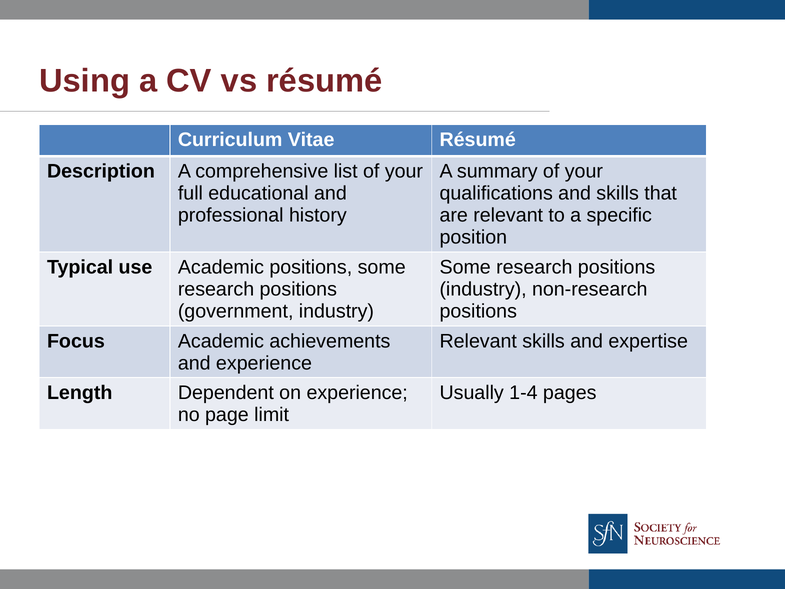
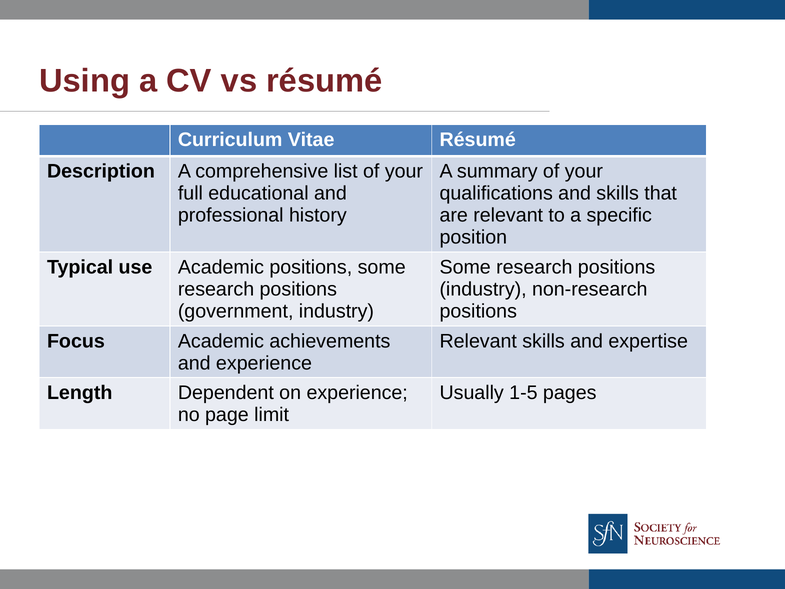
1-4: 1-4 -> 1-5
